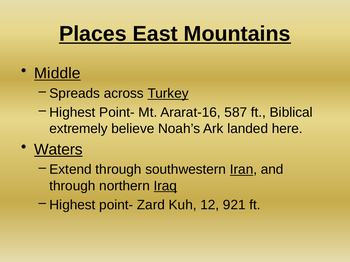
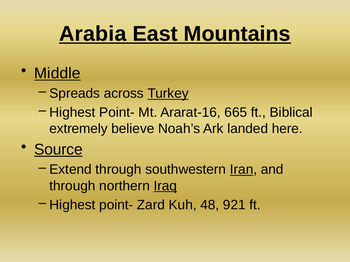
Places: Places -> Arabia
587: 587 -> 665
Waters: Waters -> Source
12: 12 -> 48
